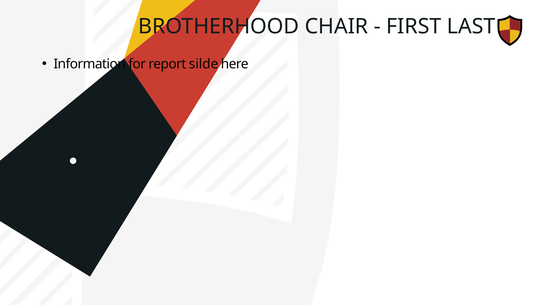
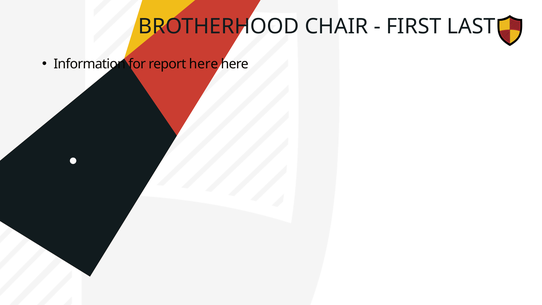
report silde: silde -> here
